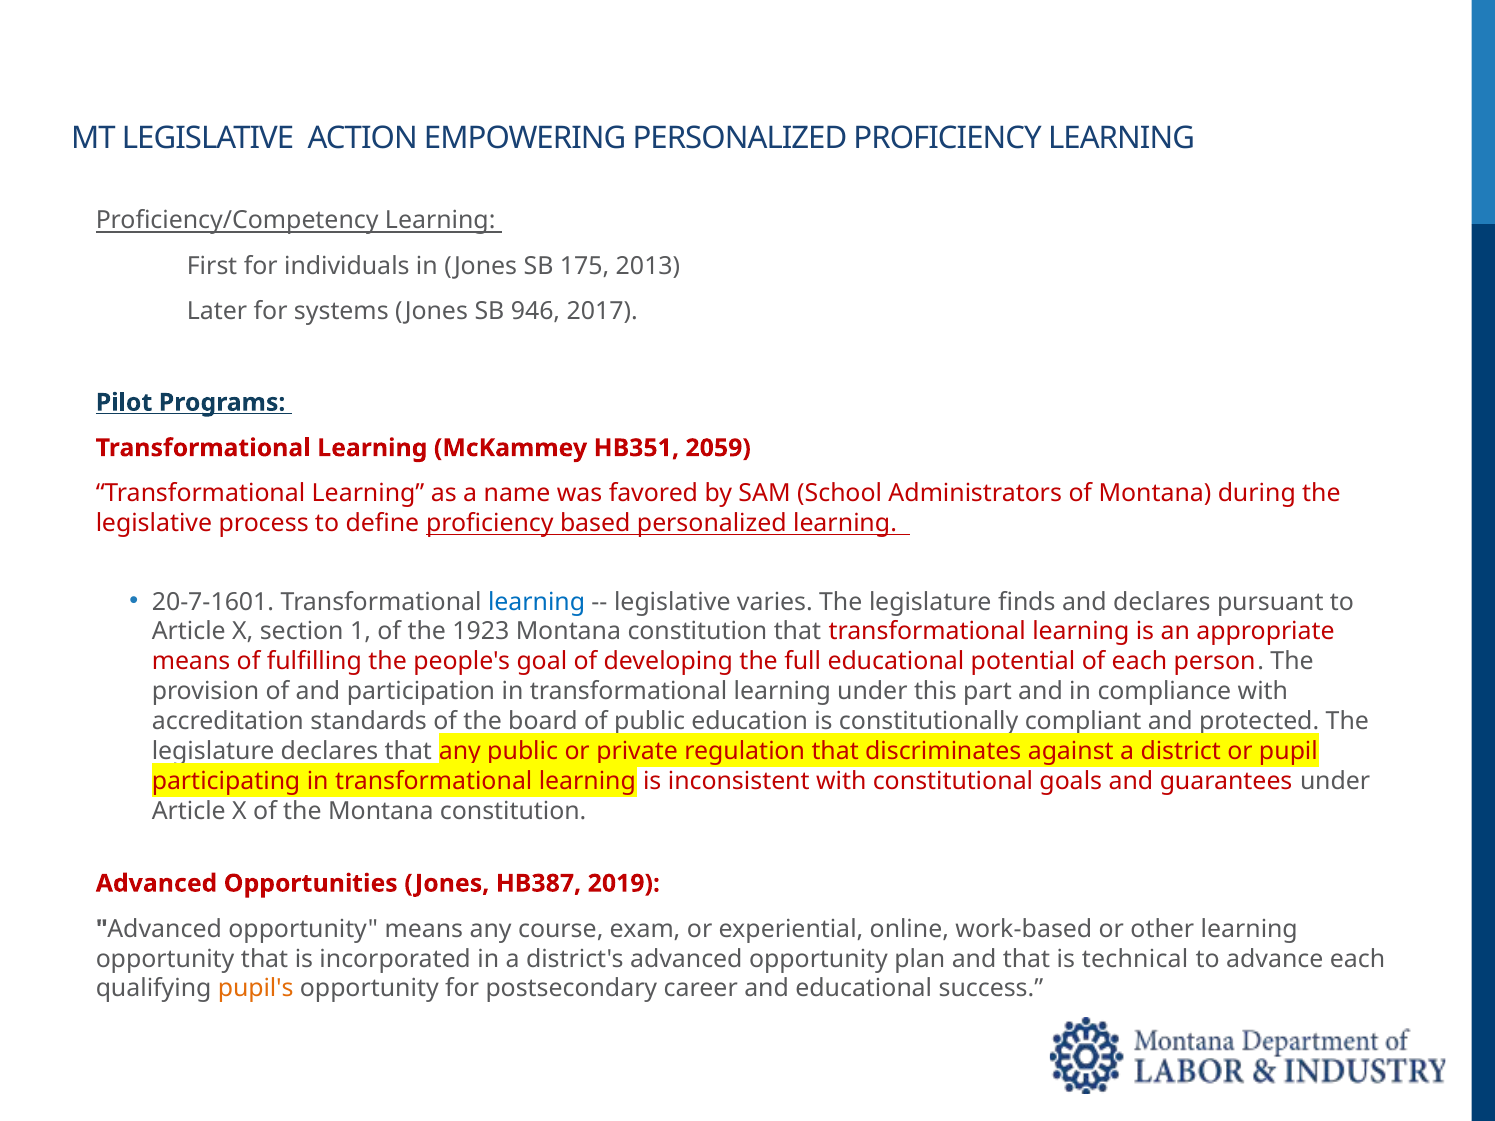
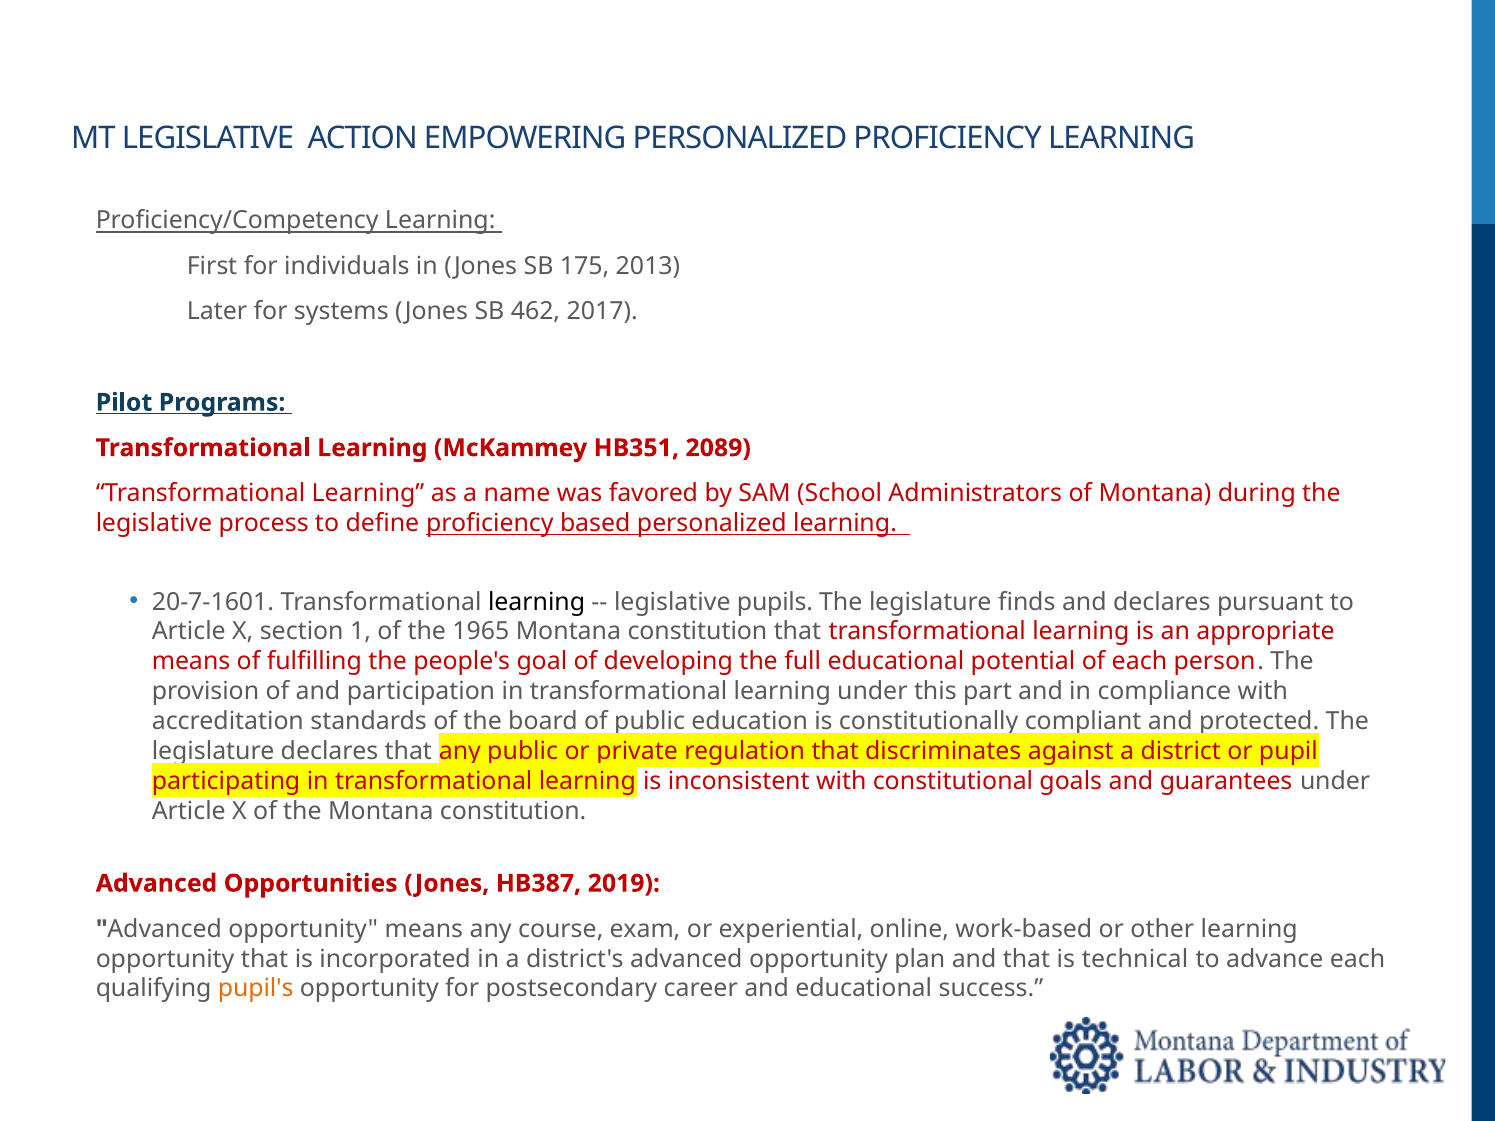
946: 946 -> 462
2059: 2059 -> 2089
learning at (537, 602) colour: blue -> black
varies: varies -> pupils
1923: 1923 -> 1965
